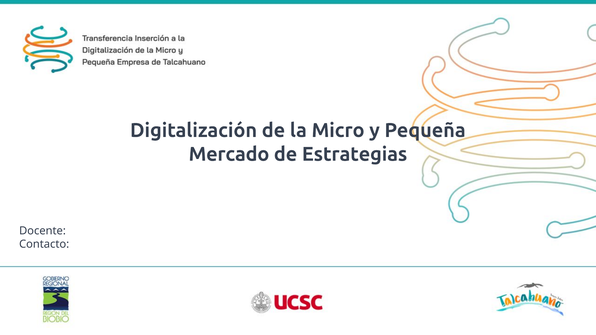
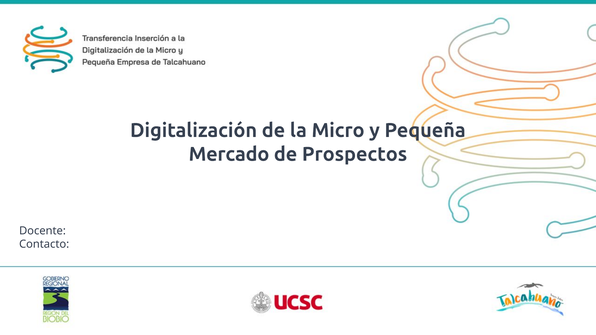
Estrategias: Estrategias -> Prospectos
